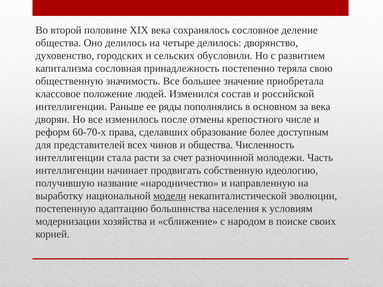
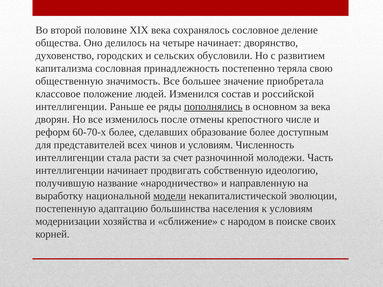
четыре делилось: делилось -> начинает
пополнялись underline: none -> present
60-70-х права: права -> более
и общества: общества -> условиям
